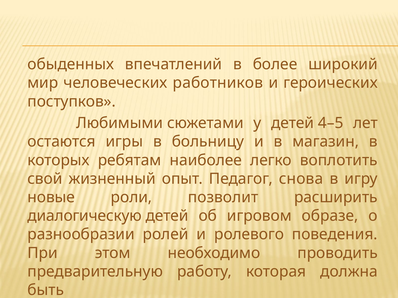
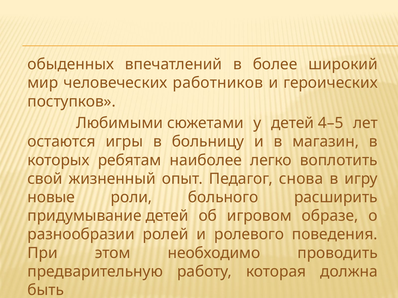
позволит: позволит -> больного
диалогическую: диалогическую -> придумывание
